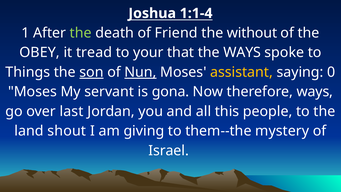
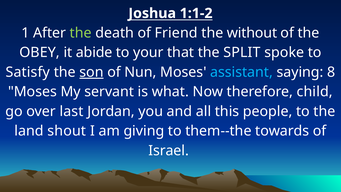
1:1-4: 1:1-4 -> 1:1-2
tread: tread -> abide
the WAYS: WAYS -> SPLIT
Things: Things -> Satisfy
Nun underline: present -> none
assistant colour: yellow -> light blue
0: 0 -> 8
gona: gona -> what
therefore ways: ways -> child
mystery: mystery -> towards
